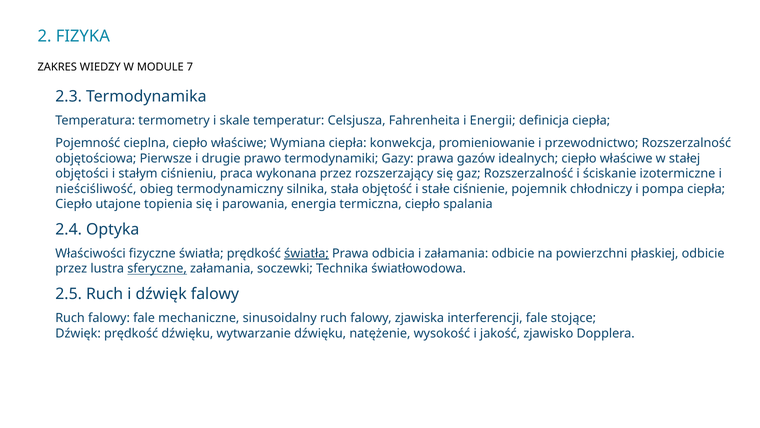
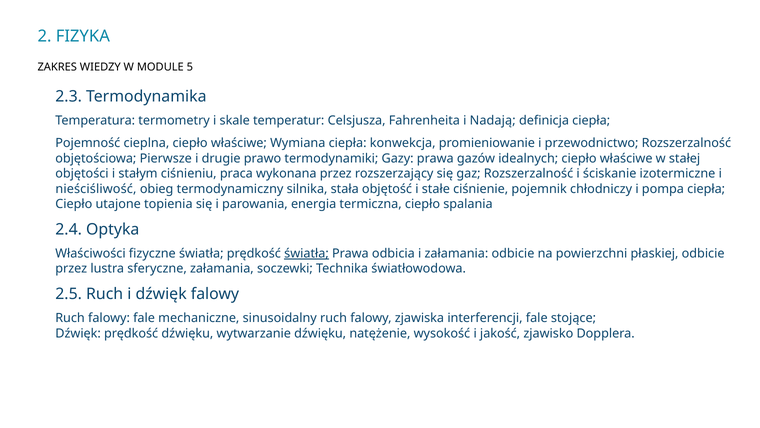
7: 7 -> 5
Energii: Energii -> Nadają
sferyczne underline: present -> none
